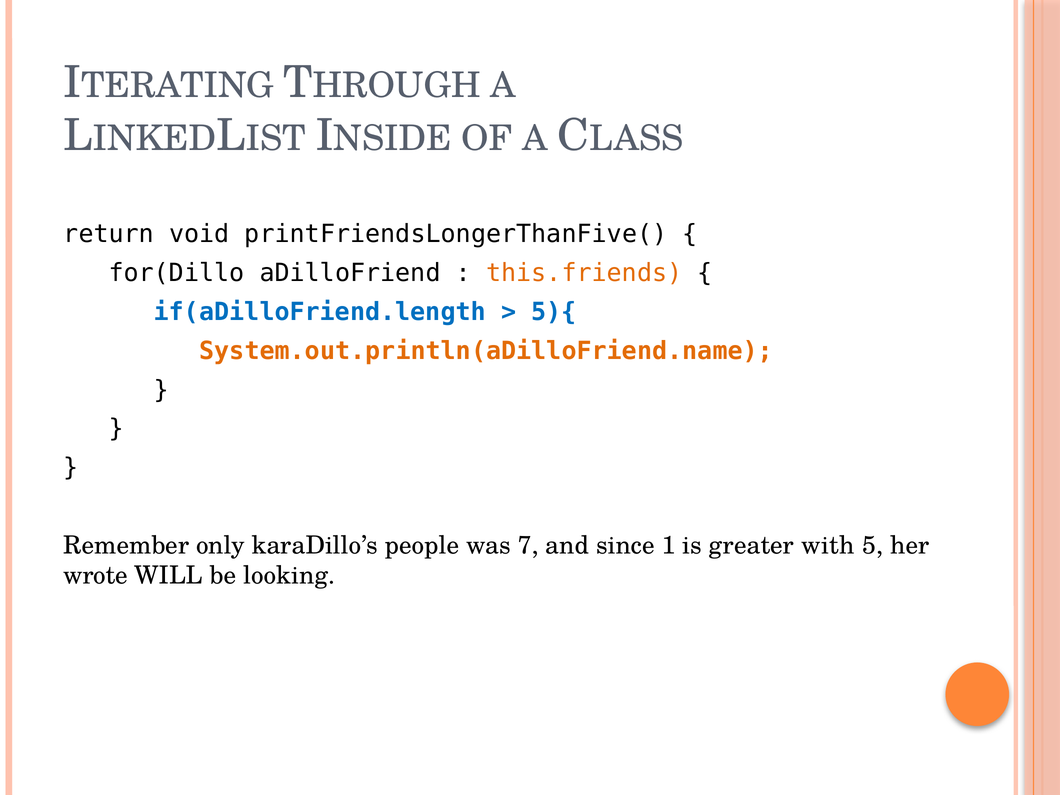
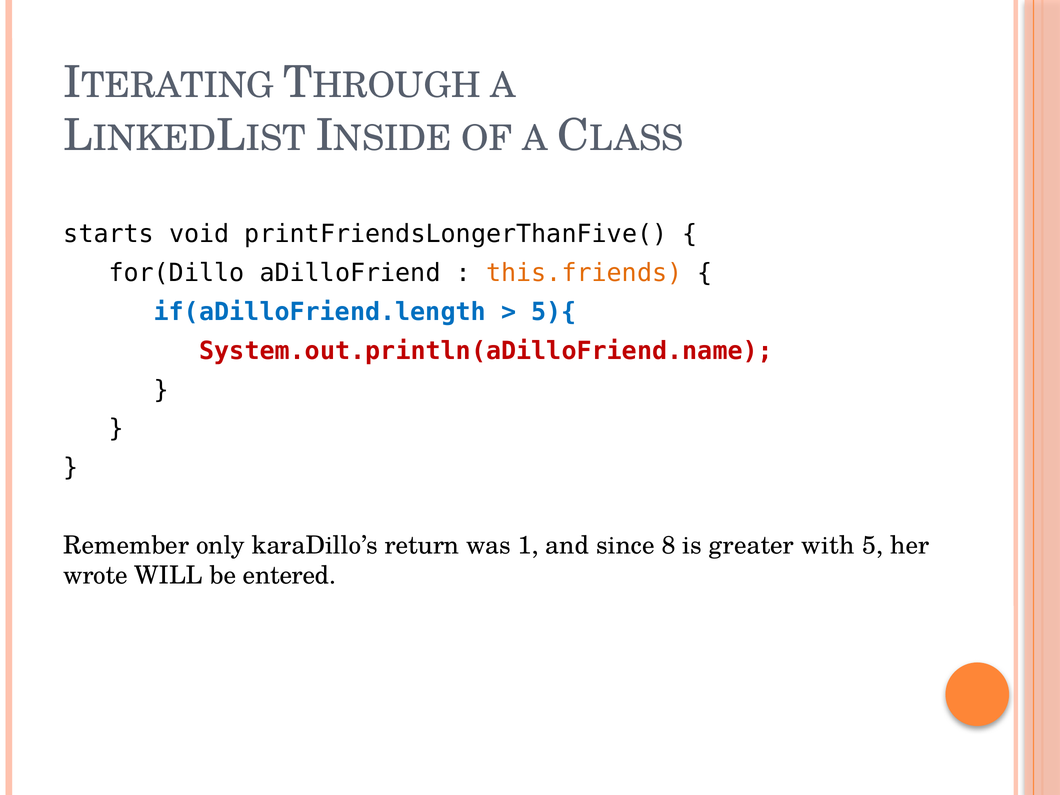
return: return -> starts
System.out.println(aDilloFriend.name colour: orange -> red
people: people -> return
7: 7 -> 1
1: 1 -> 8
looking: looking -> entered
